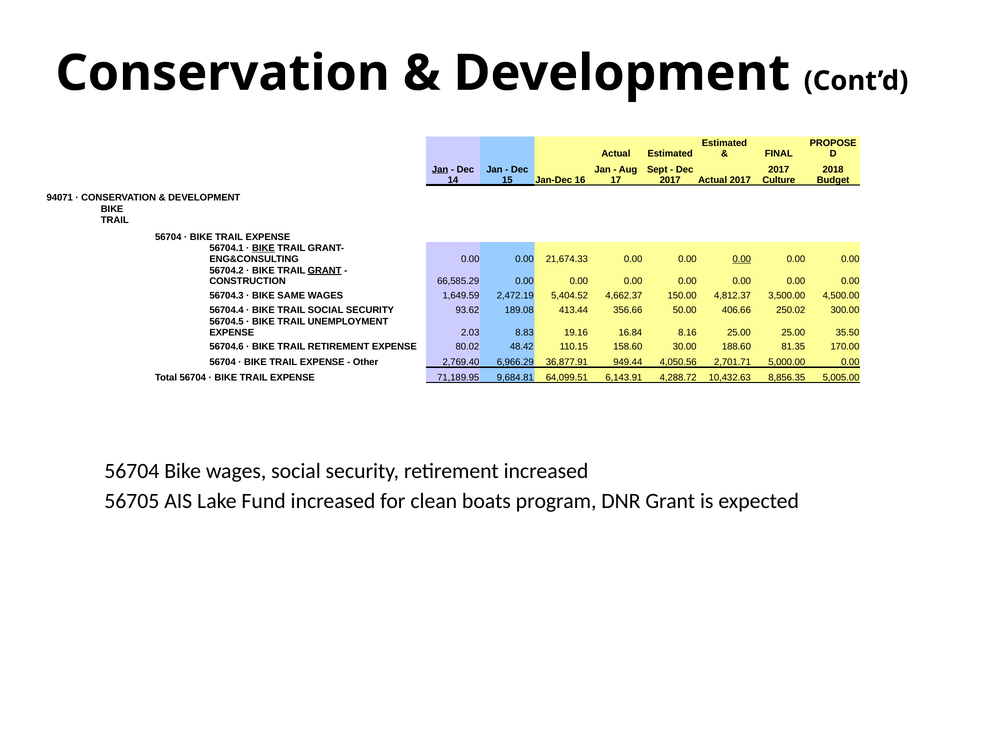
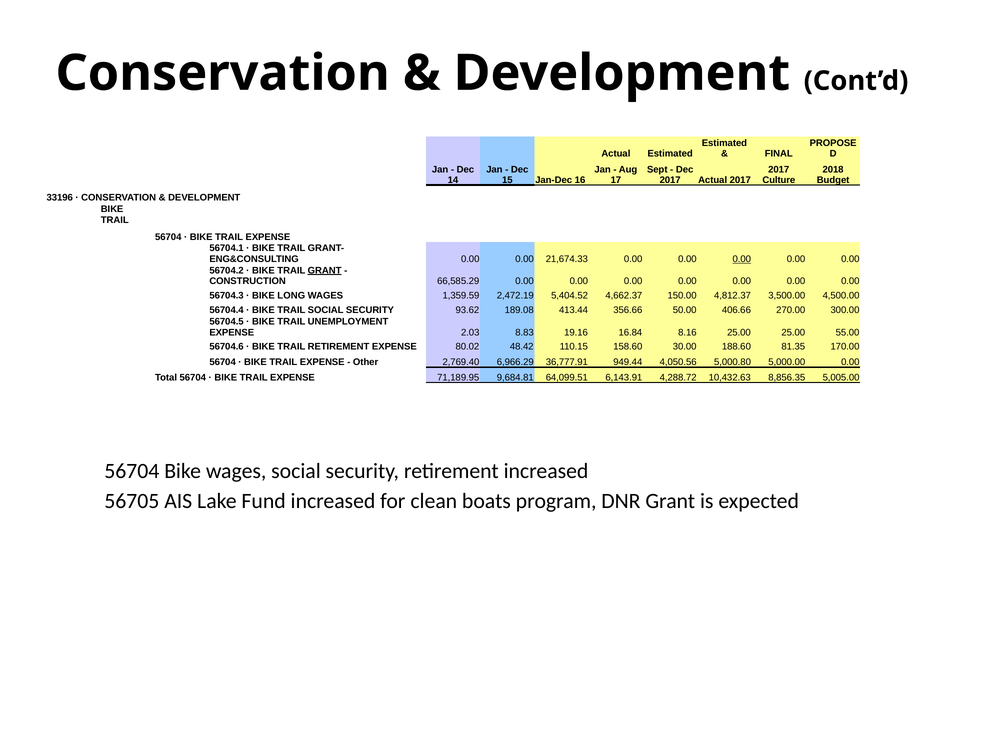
Jan at (440, 169) underline: present -> none
94071: 94071 -> 33196
BIKE at (263, 248) underline: present -> none
SAME: SAME -> LONG
1,649.59: 1,649.59 -> 1,359.59
250.02: 250.02 -> 270.00
35.50: 35.50 -> 55.00
36,877.91: 36,877.91 -> 36,777.91
2,701.71: 2,701.71 -> 5,000.80
